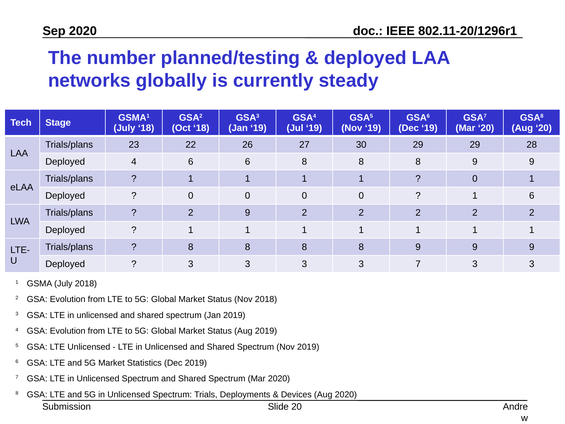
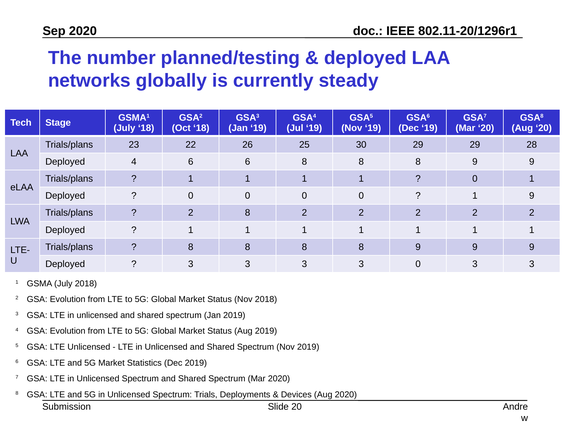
27: 27 -> 25
1 6: 6 -> 9
2 9: 9 -> 8
3 7: 7 -> 0
